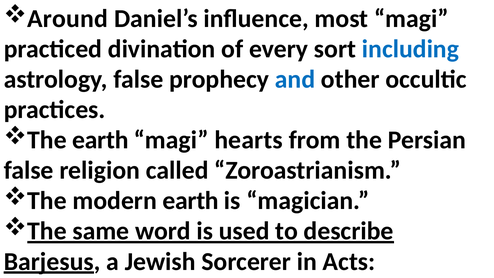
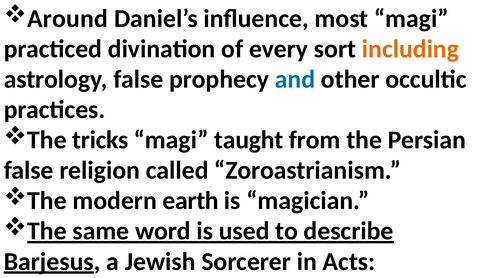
including colour: blue -> orange
The earth: earth -> tricks
hearts: hearts -> taught
